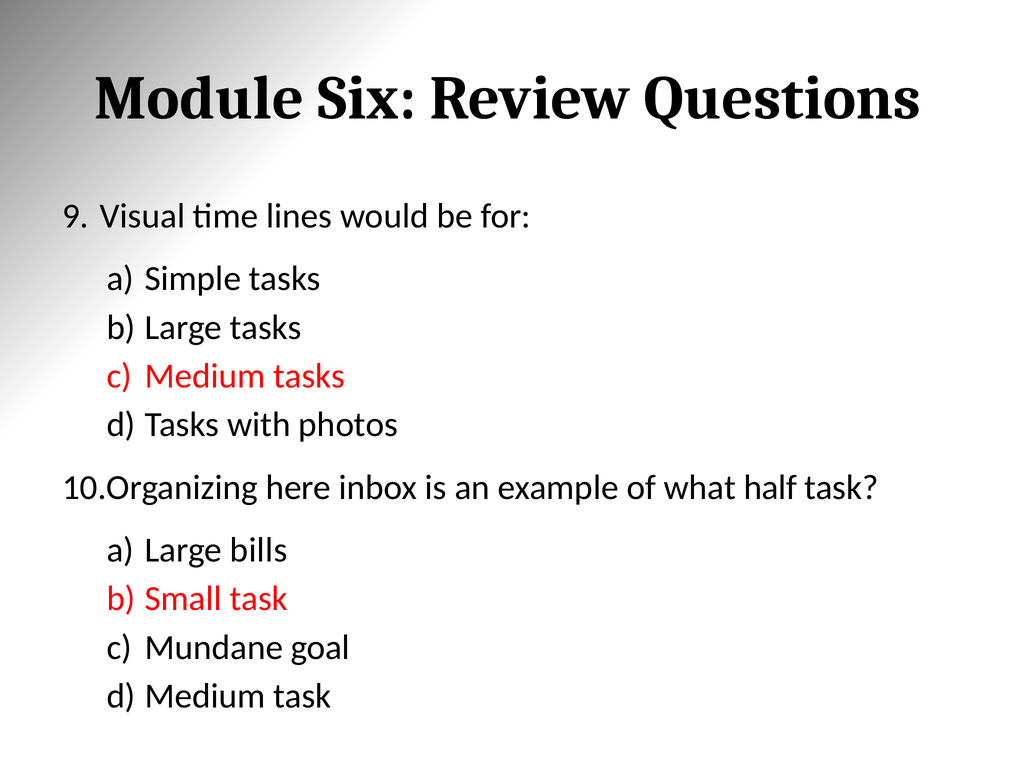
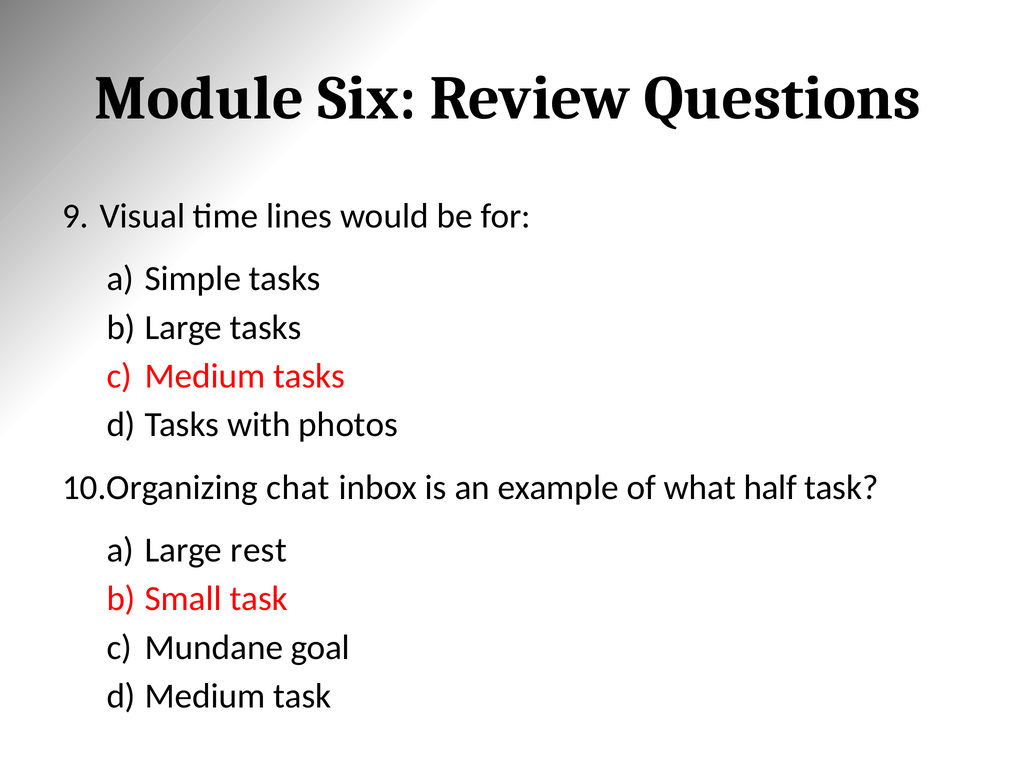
here: here -> chat
bills: bills -> rest
